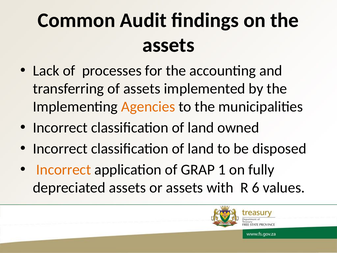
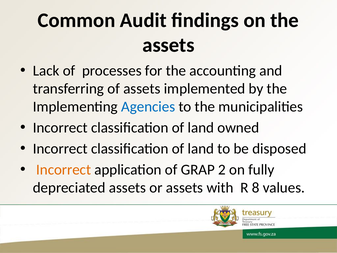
Agencies colour: orange -> blue
1: 1 -> 2
6: 6 -> 8
